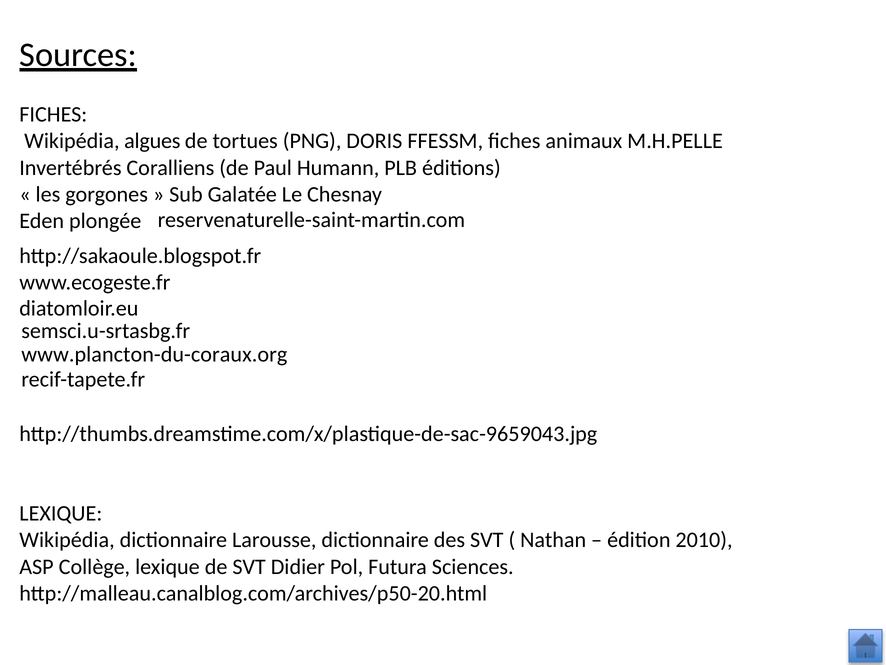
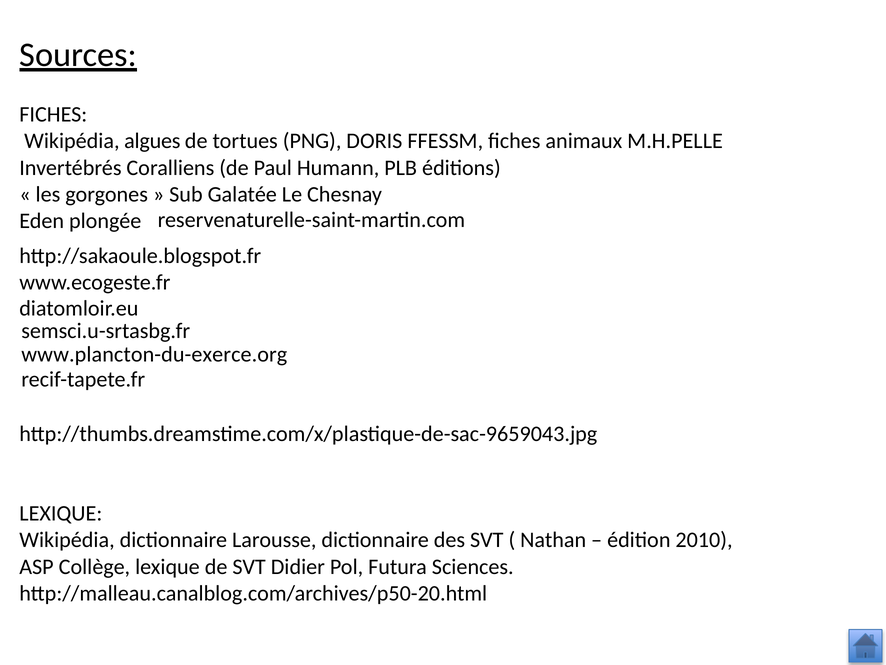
www.plancton-du-coraux.org: www.plancton-du-coraux.org -> www.plancton-du-exerce.org
